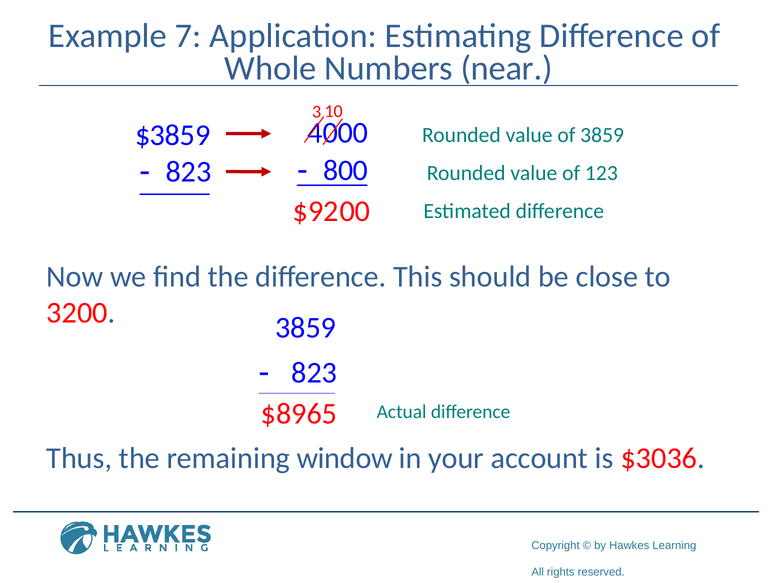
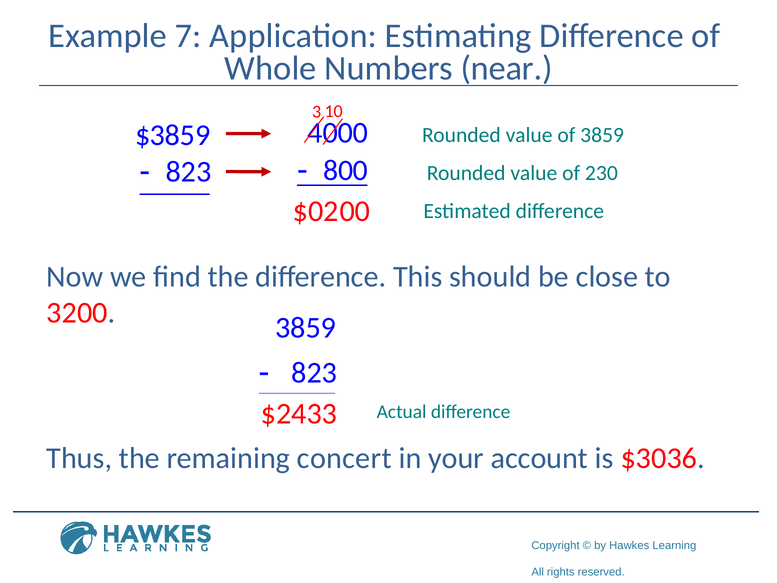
123: 123 -> 230
$9: $9 -> $0
$8965: $8965 -> $2433
window: window -> concert
